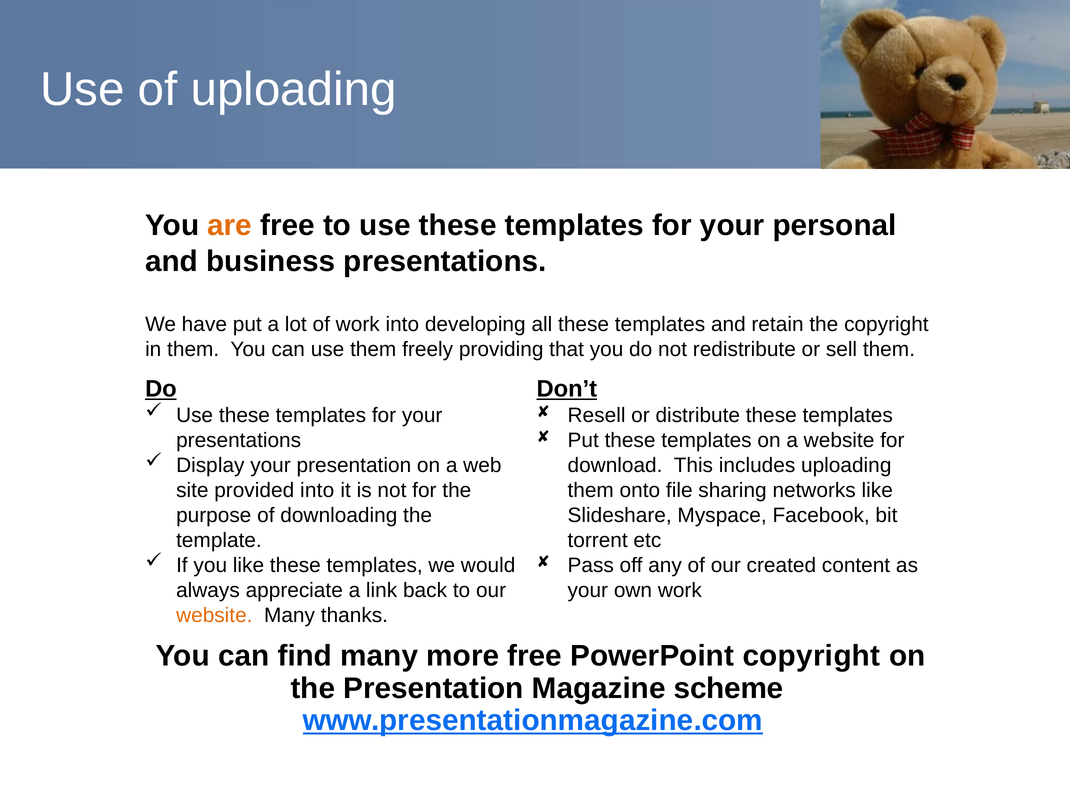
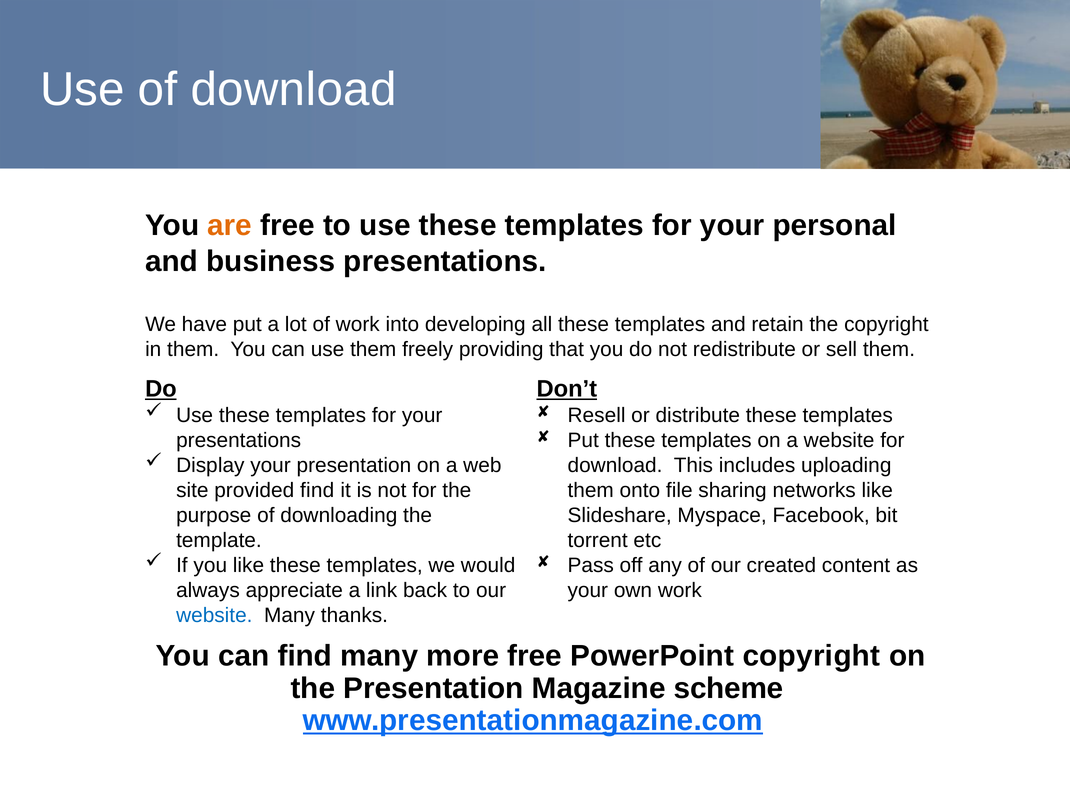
of uploading: uploading -> download
provided into: into -> find
website at (214, 615) colour: orange -> blue
